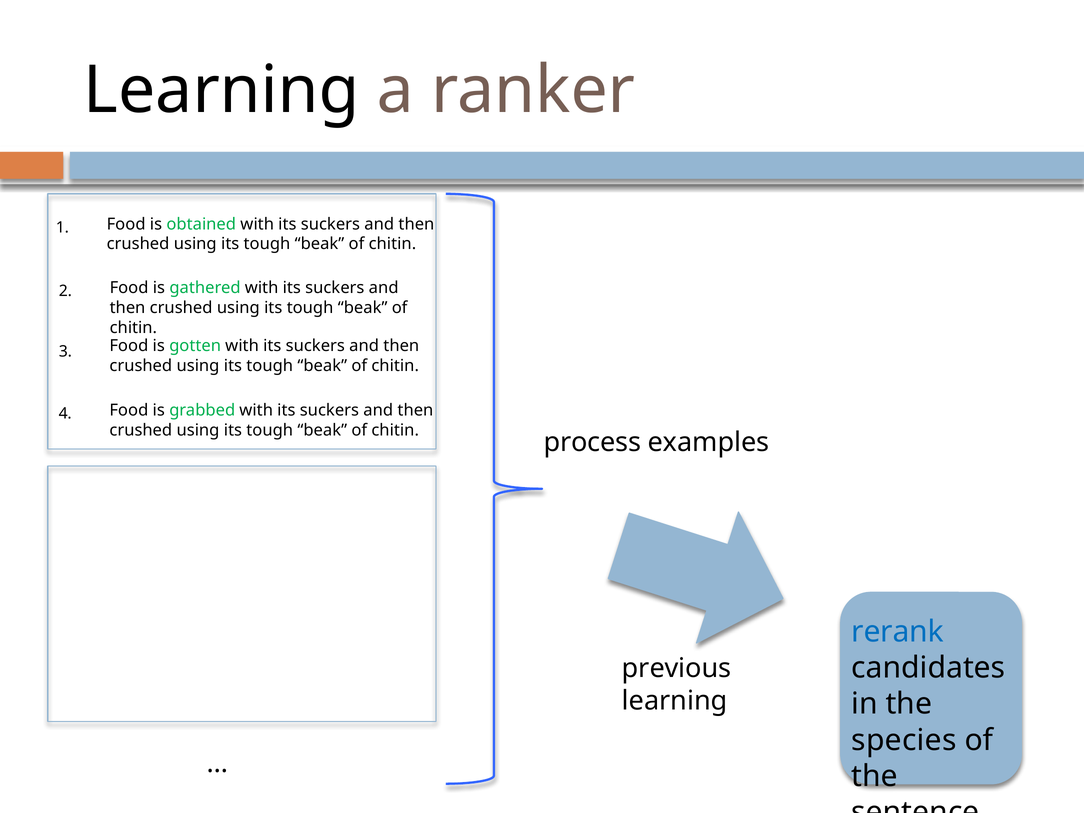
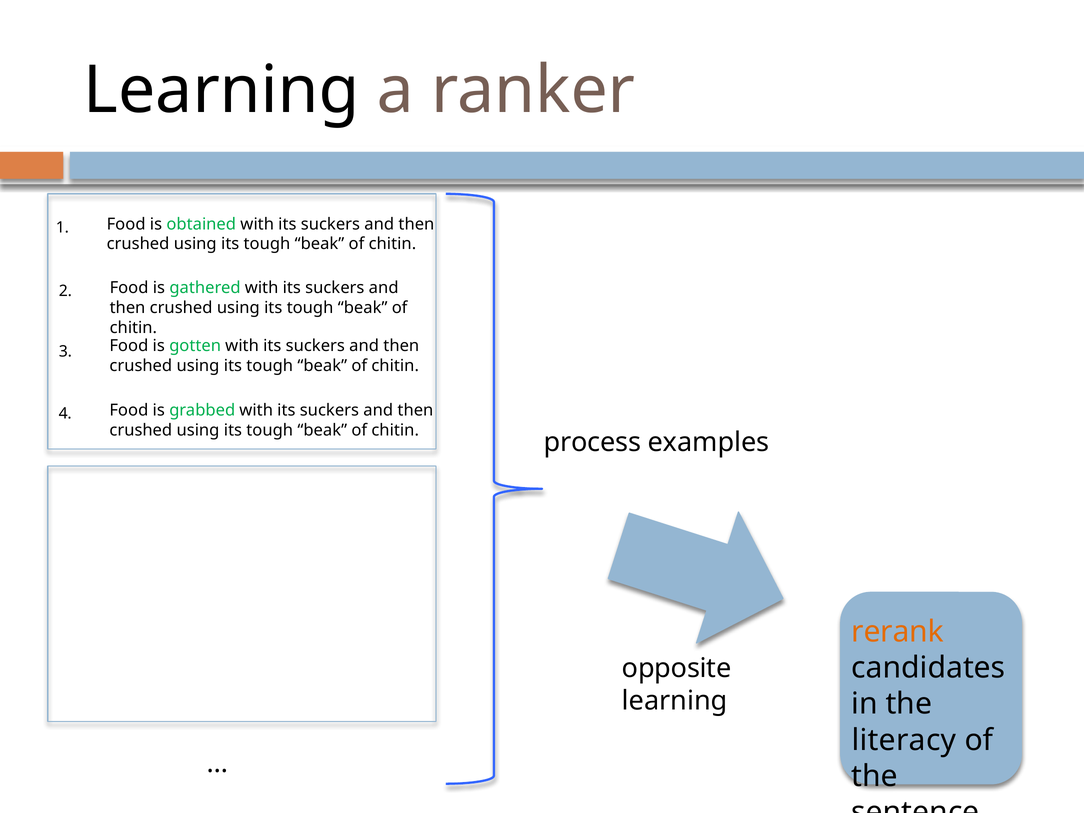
rerank colour: blue -> orange
previous: previous -> opposite
species: species -> literacy
